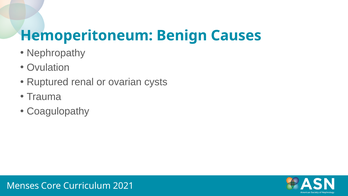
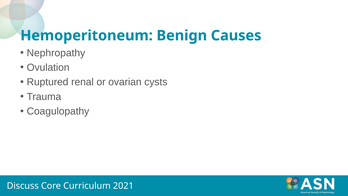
Menses: Menses -> Discuss
